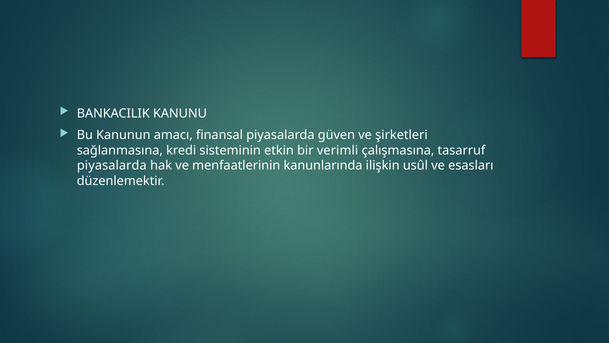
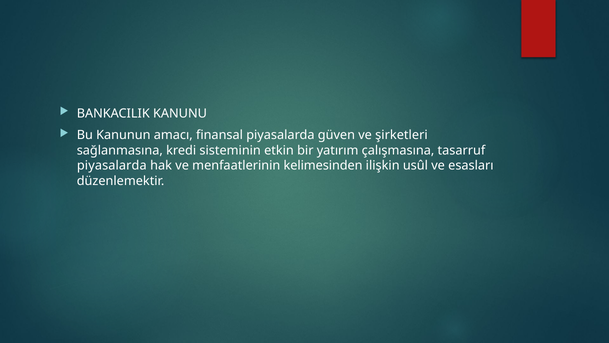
verimli: verimli -> yatırım
kanunlarında: kanunlarında -> kelimesinden
